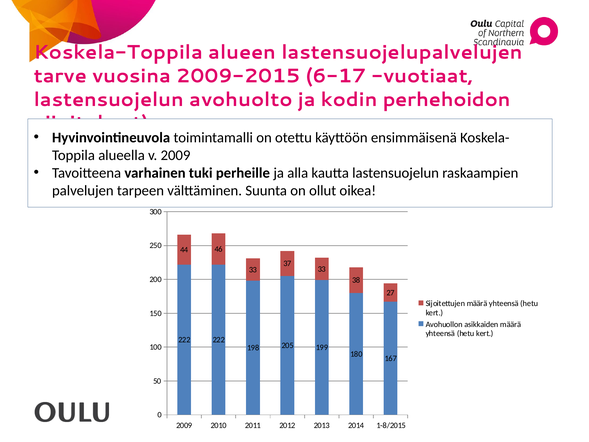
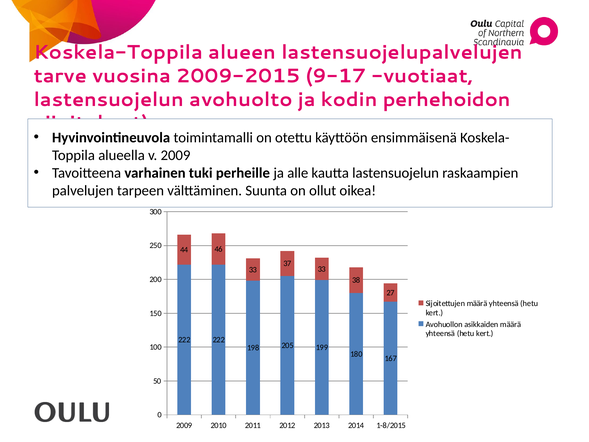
6-17: 6-17 -> 9-17
alla: alla -> alle
